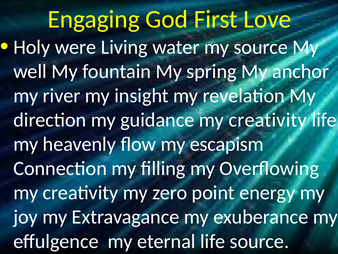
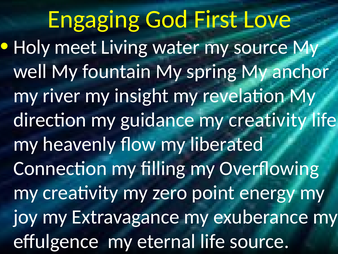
were: were -> meet
escapism: escapism -> liberated
